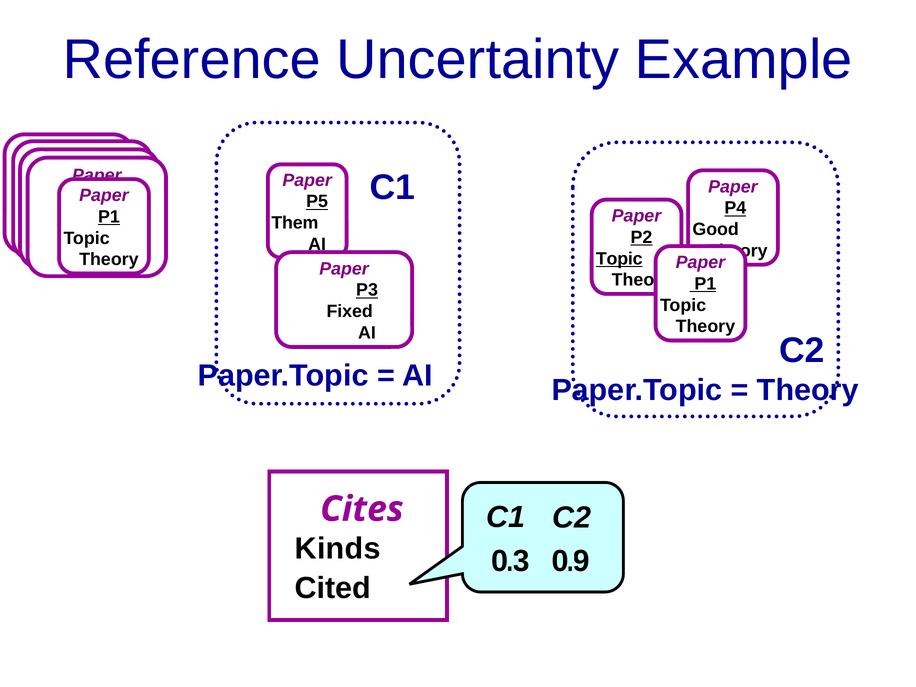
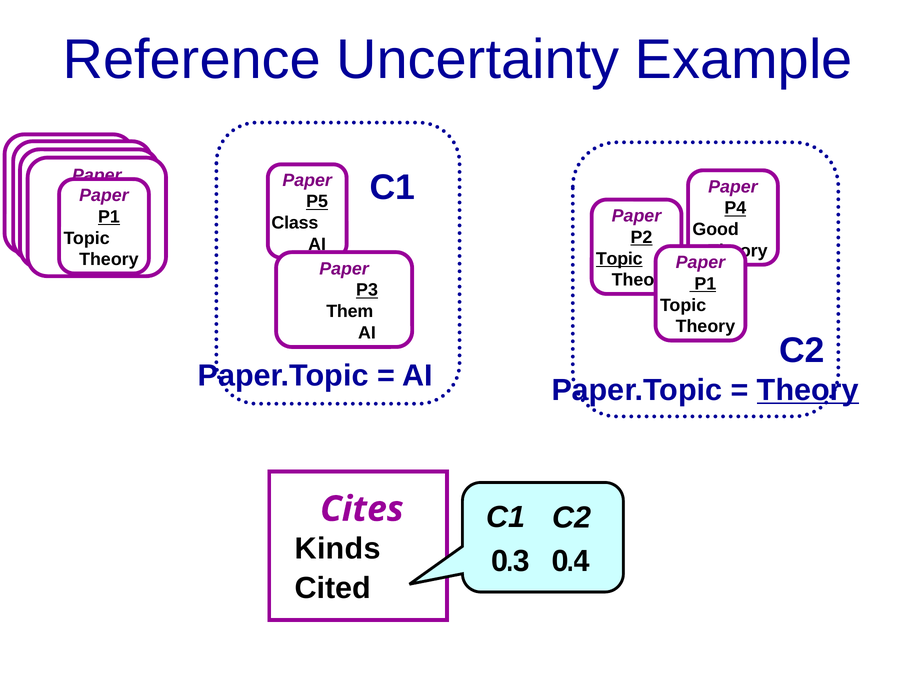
Them: Them -> Class
Fixed: Fixed -> Them
Theory at (808, 390) underline: none -> present
9: 9 -> 4
